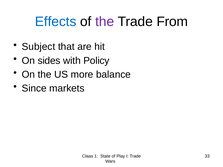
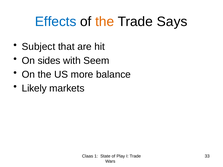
the at (105, 22) colour: purple -> orange
From: From -> Says
Policy: Policy -> Seem
Since: Since -> Likely
